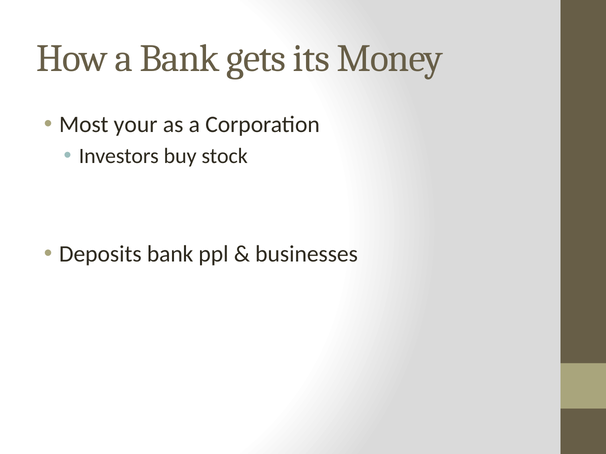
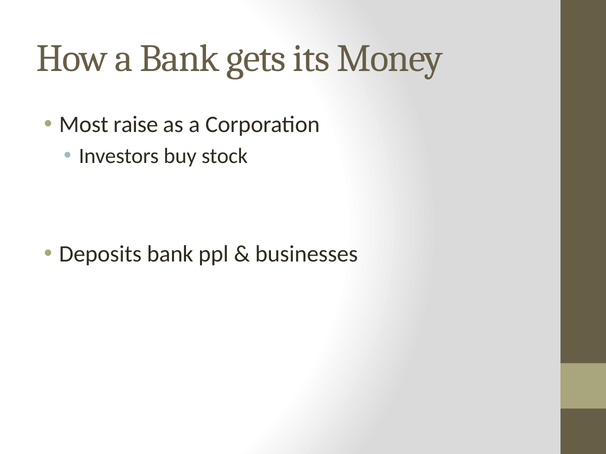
your: your -> raise
